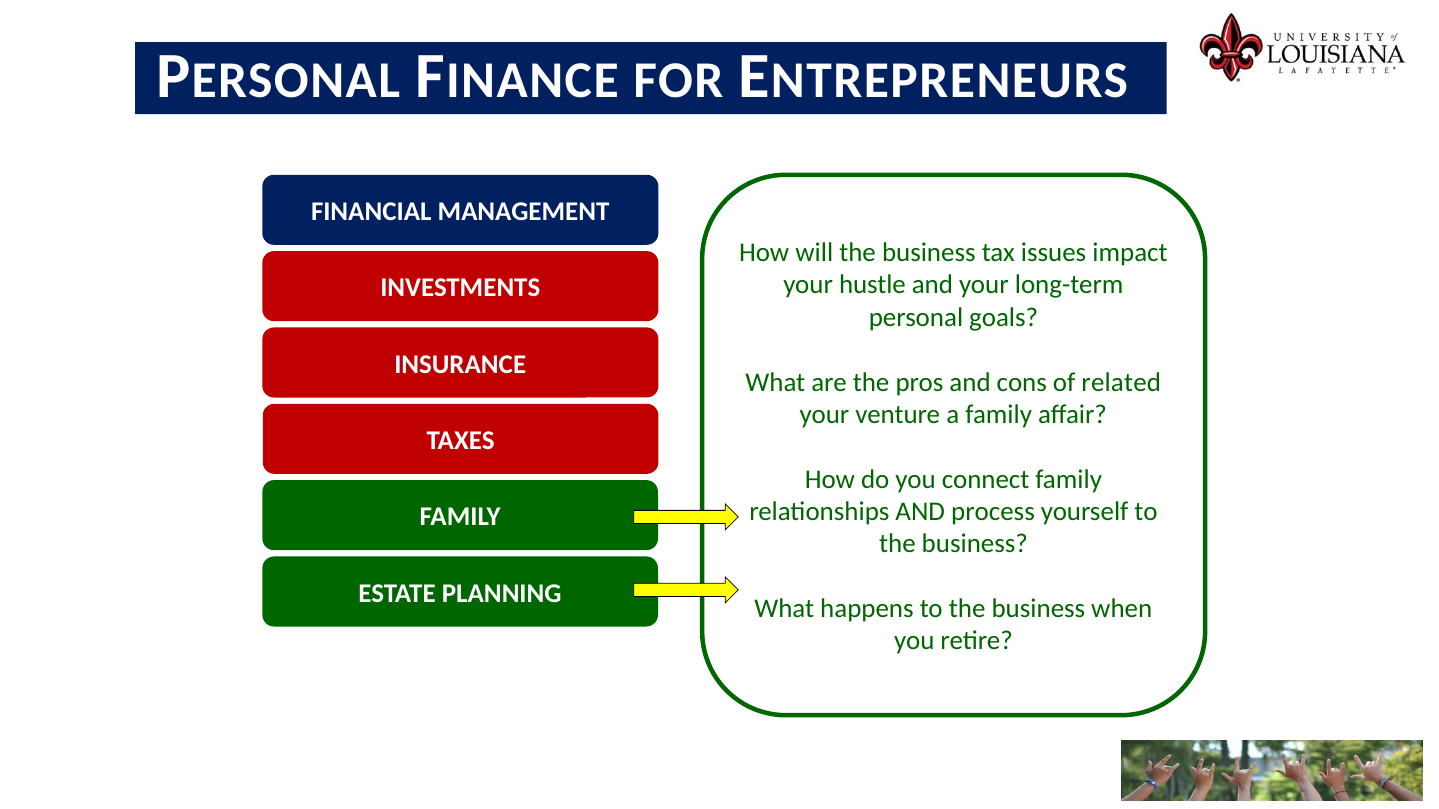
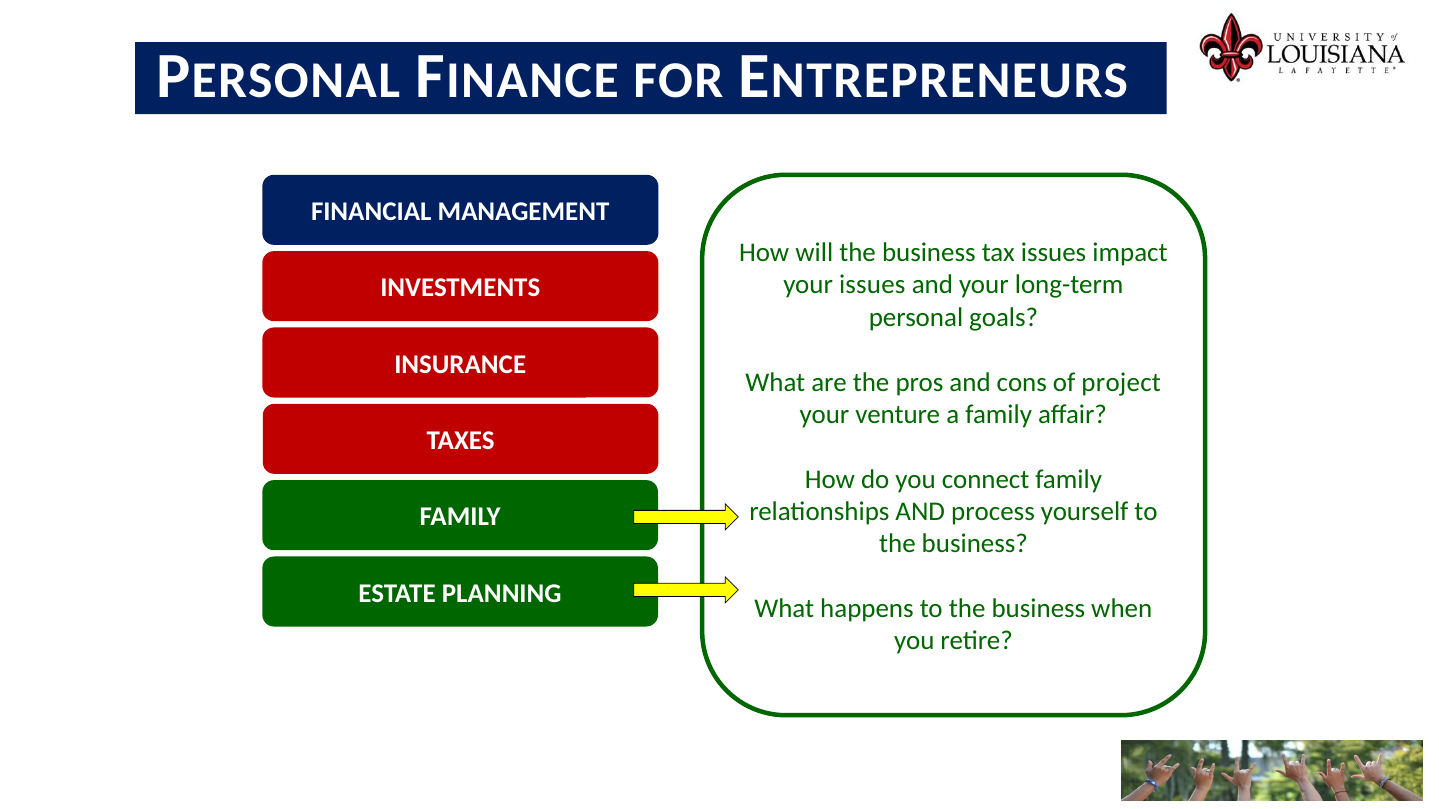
your hustle: hustle -> issues
related: related -> project
